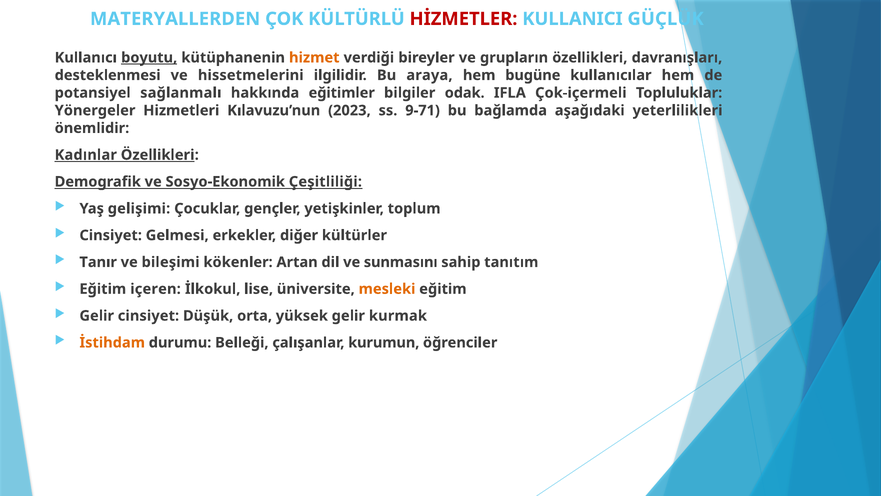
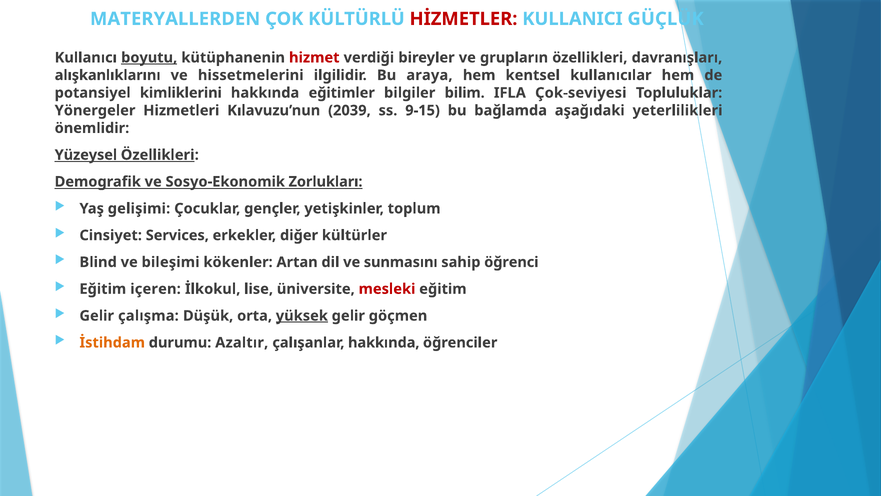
hizmet colour: orange -> red
desteklenmesi: desteklenmesi -> alışkanlıklarını
bugüne: bugüne -> kentsel
sağlanmalı: sağlanmalı -> kimliklerini
odak: odak -> bilim
Çok-içermeli: Çok-içermeli -> Çok-seviyesi
2023: 2023 -> 2039
9-71: 9-71 -> 9-15
Kadınlar: Kadınlar -> Yüzeysel
Çeşitliliği: Çeşitliliği -> Zorlukları
Gelmesi: Gelmesi -> Services
Tanır: Tanır -> Blind
tanıtım: tanıtım -> öğrenci
mesleki colour: orange -> red
Gelir cinsiyet: cinsiyet -> çalışma
yüksek underline: none -> present
kurmak: kurmak -> göçmen
Belleği: Belleği -> Azaltır
çalışanlar kurumun: kurumun -> hakkında
